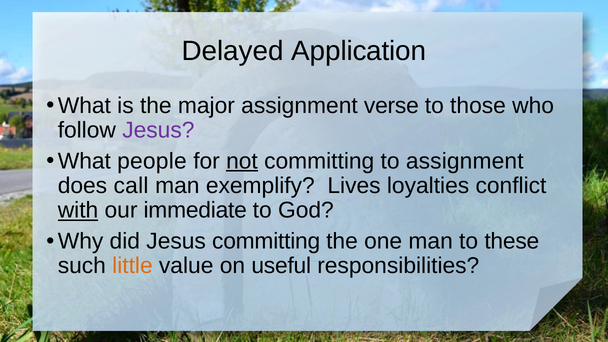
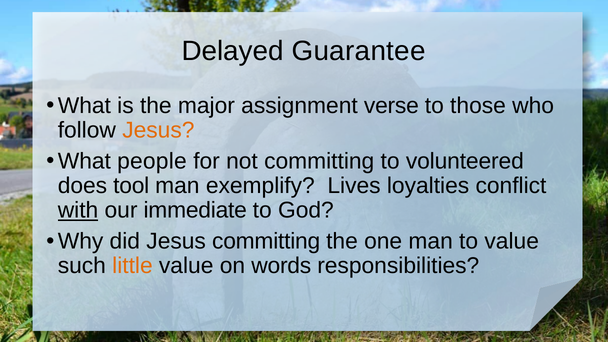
Application: Application -> Guarantee
Jesus at (158, 130) colour: purple -> orange
not underline: present -> none
to assignment: assignment -> volunteered
call: call -> tool
to these: these -> value
useful: useful -> words
